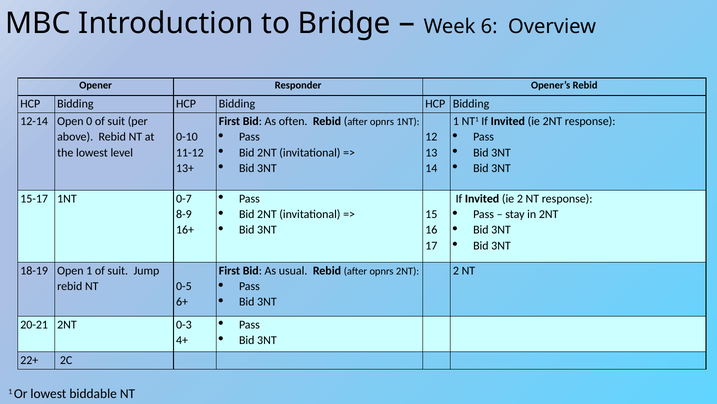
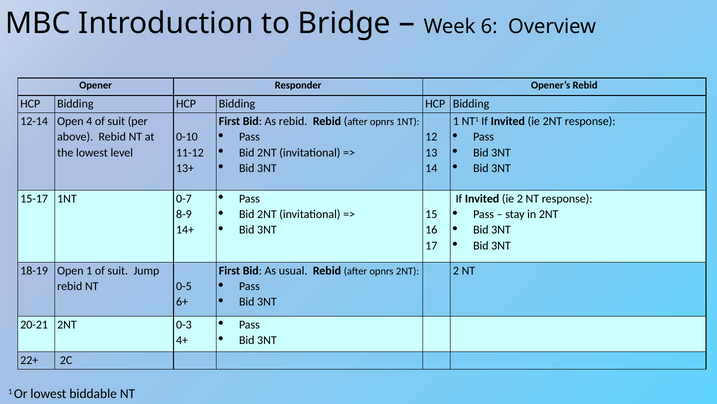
0: 0 -> 4
As often: often -> rebid
16+: 16+ -> 14+
